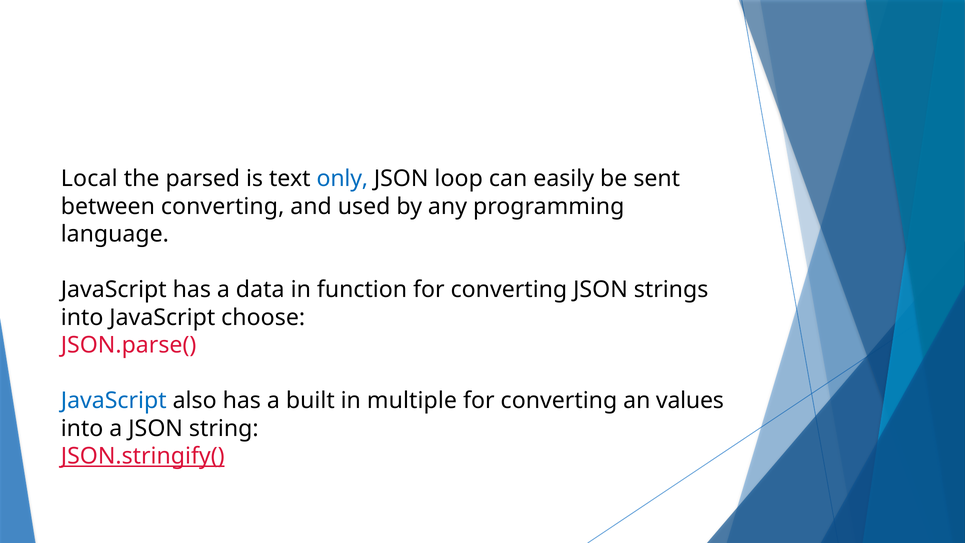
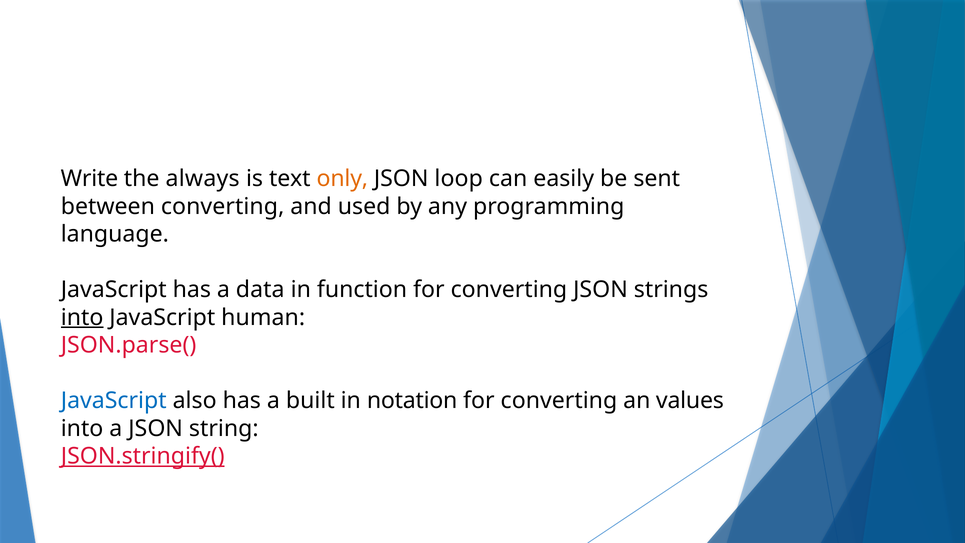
Local: Local -> Write
parsed: parsed -> always
only colour: blue -> orange
into at (82, 317) underline: none -> present
choose: choose -> human
multiple: multiple -> notation
